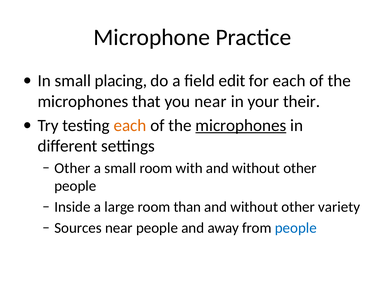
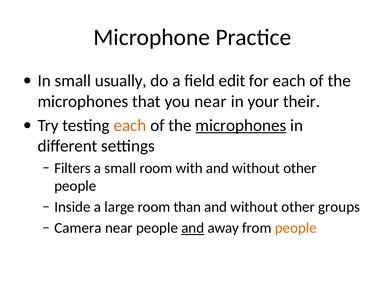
placing: placing -> usually
Other at (72, 168): Other -> Filters
variety: variety -> groups
Sources: Sources -> Camera
and at (193, 228) underline: none -> present
people at (296, 228) colour: blue -> orange
